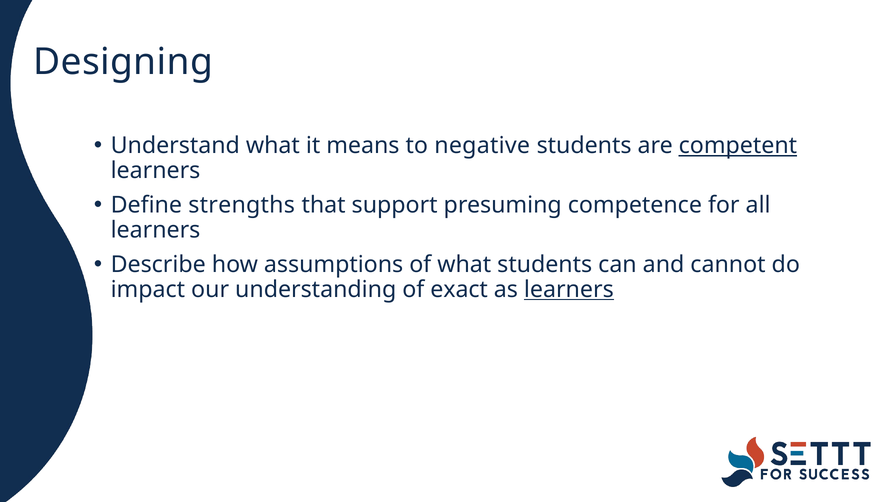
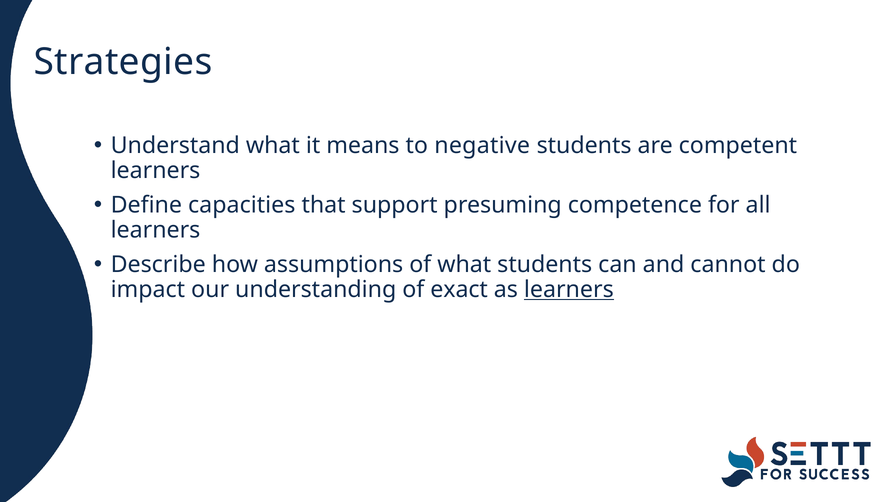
Designing: Designing -> Strategies
competent underline: present -> none
strengths: strengths -> capacities
